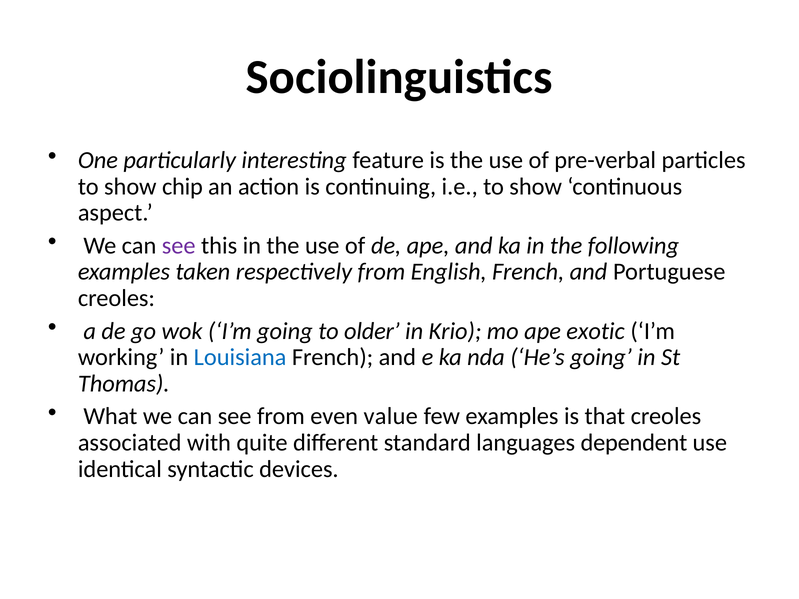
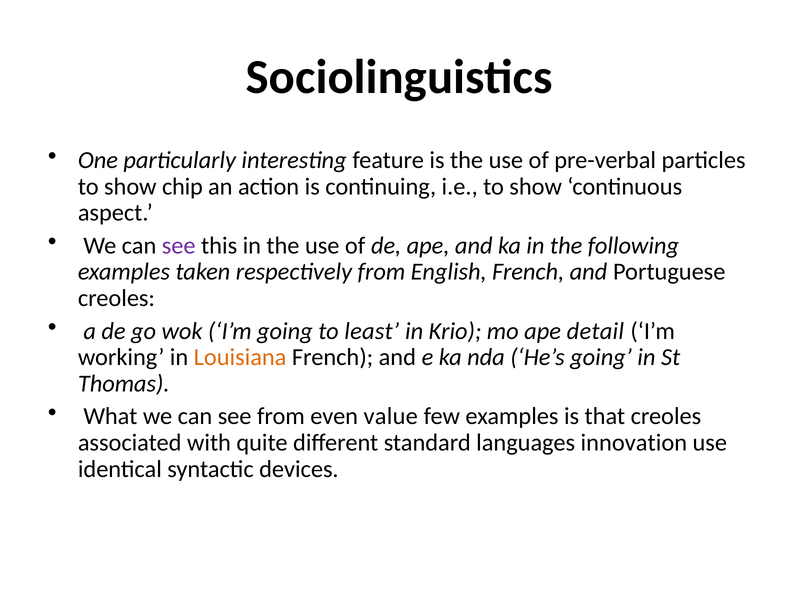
older: older -> least
exotic: exotic -> detail
Louisiana colour: blue -> orange
dependent: dependent -> innovation
